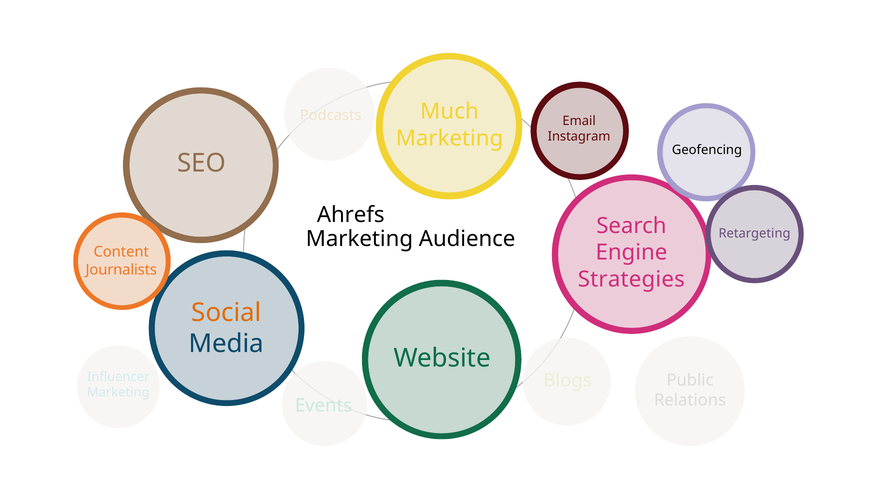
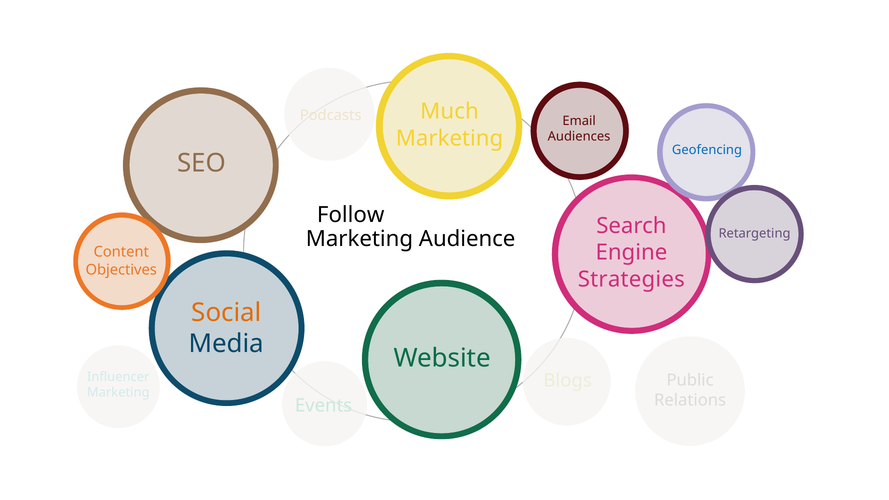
Geofencing colour: black -> blue
Instagram: Instagram -> Audiences
Ahrefs: Ahrefs -> Follow
Journalists: Journalists -> Objectives
